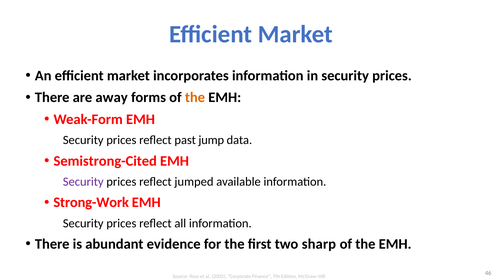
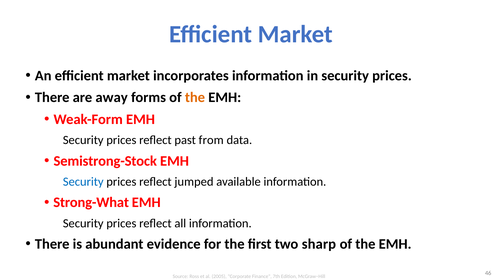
jump: jump -> from
Semistrong-Cited: Semistrong-Cited -> Semistrong-Stock
Security at (83, 182) colour: purple -> blue
Strong-Work: Strong-Work -> Strong-What
